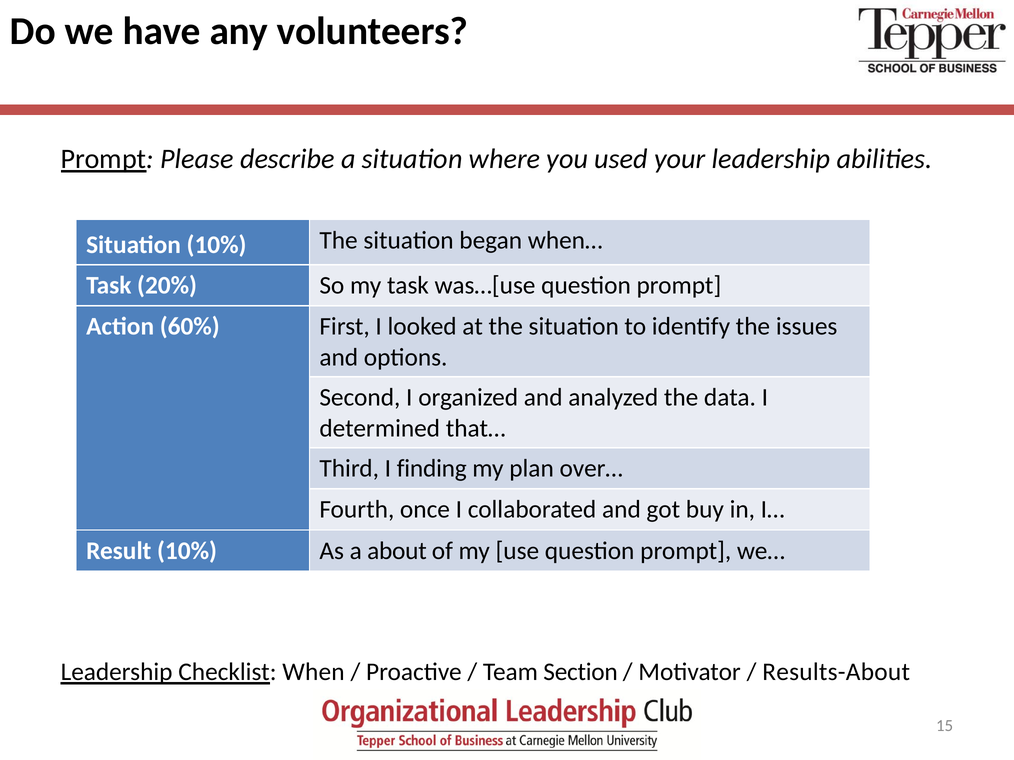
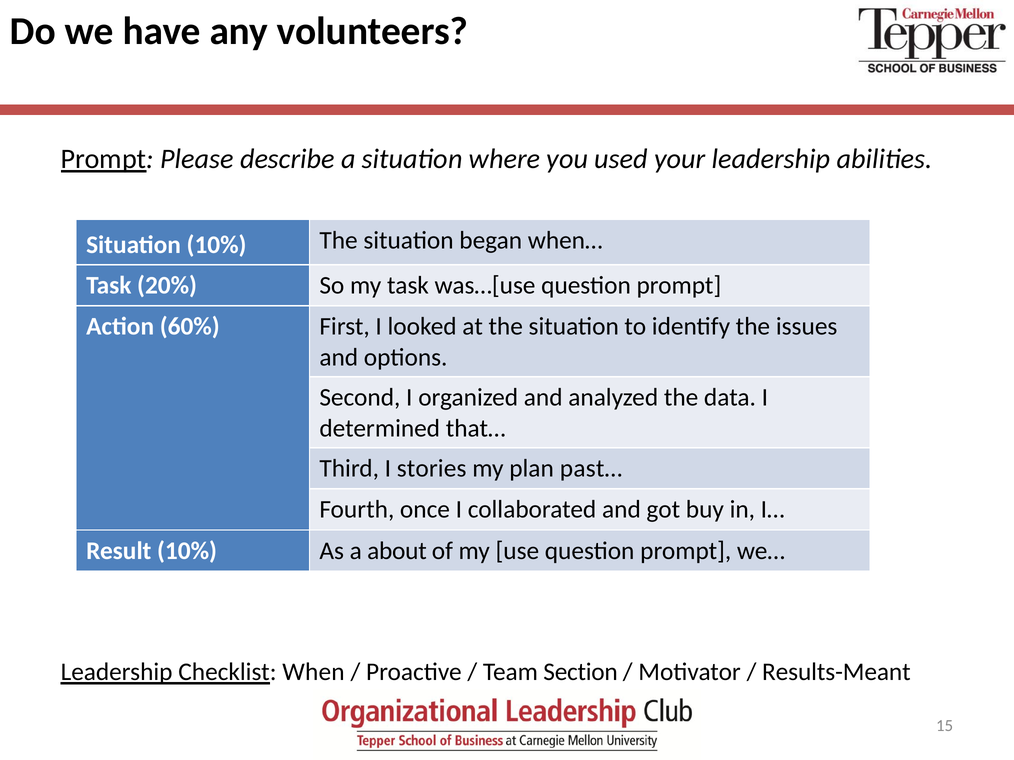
finding: finding -> stories
over…: over… -> past…
Results-About: Results-About -> Results-Meant
